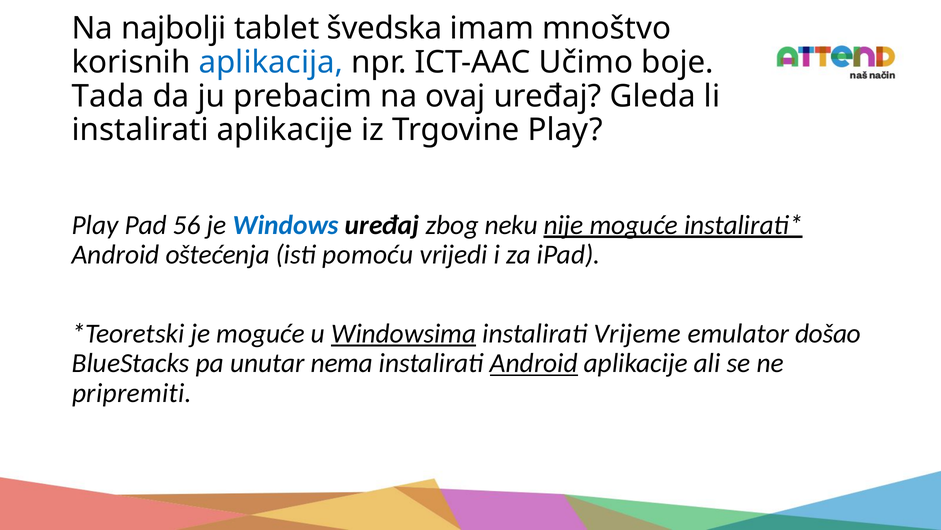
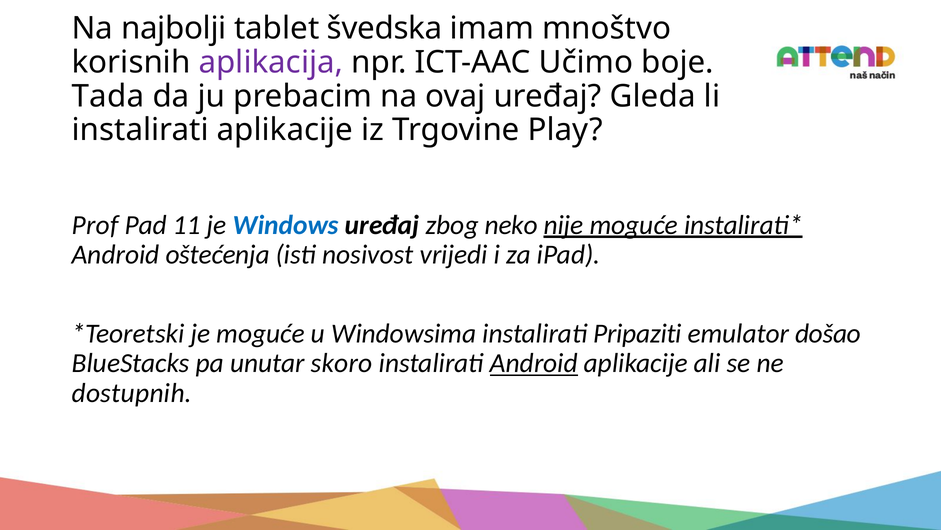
aplikacija colour: blue -> purple
Play at (95, 225): Play -> Prof
56: 56 -> 11
neku: neku -> neko
pomoću: pomoću -> nosivost
Windowsima underline: present -> none
Vrijeme: Vrijeme -> Pripaziti
nema: nema -> skoro
pripremiti: pripremiti -> dostupnih
